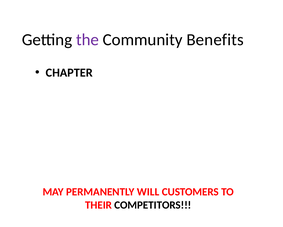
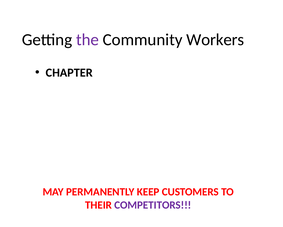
Benefits: Benefits -> Workers
WILL: WILL -> KEEP
COMPETITORS colour: black -> purple
